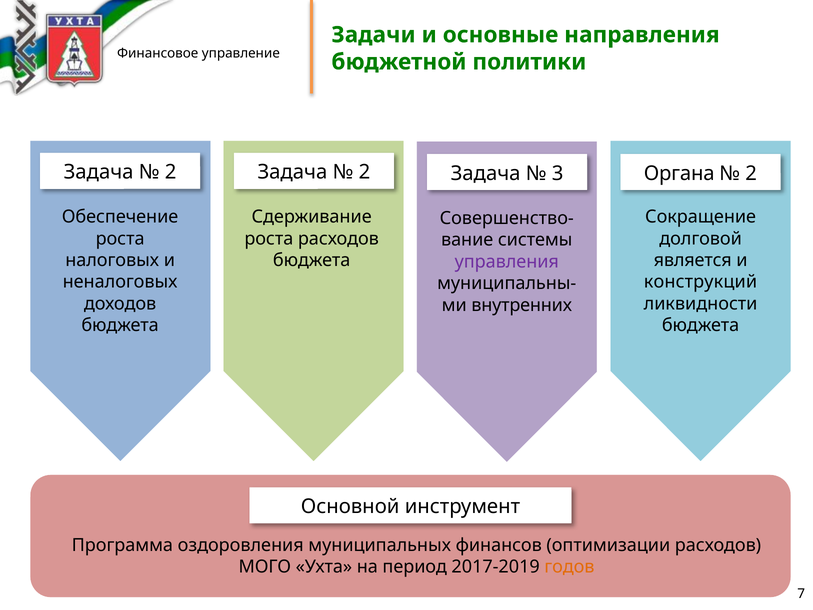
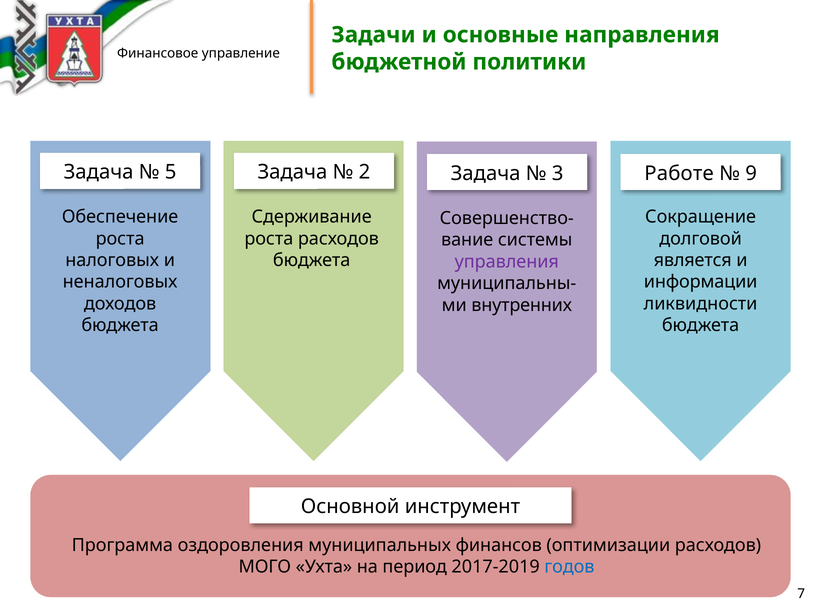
2 at (171, 172): 2 -> 5
Органа: Органа -> Работе
2 at (751, 173): 2 -> 9
конструкций: конструкций -> информации
годов colour: orange -> blue
